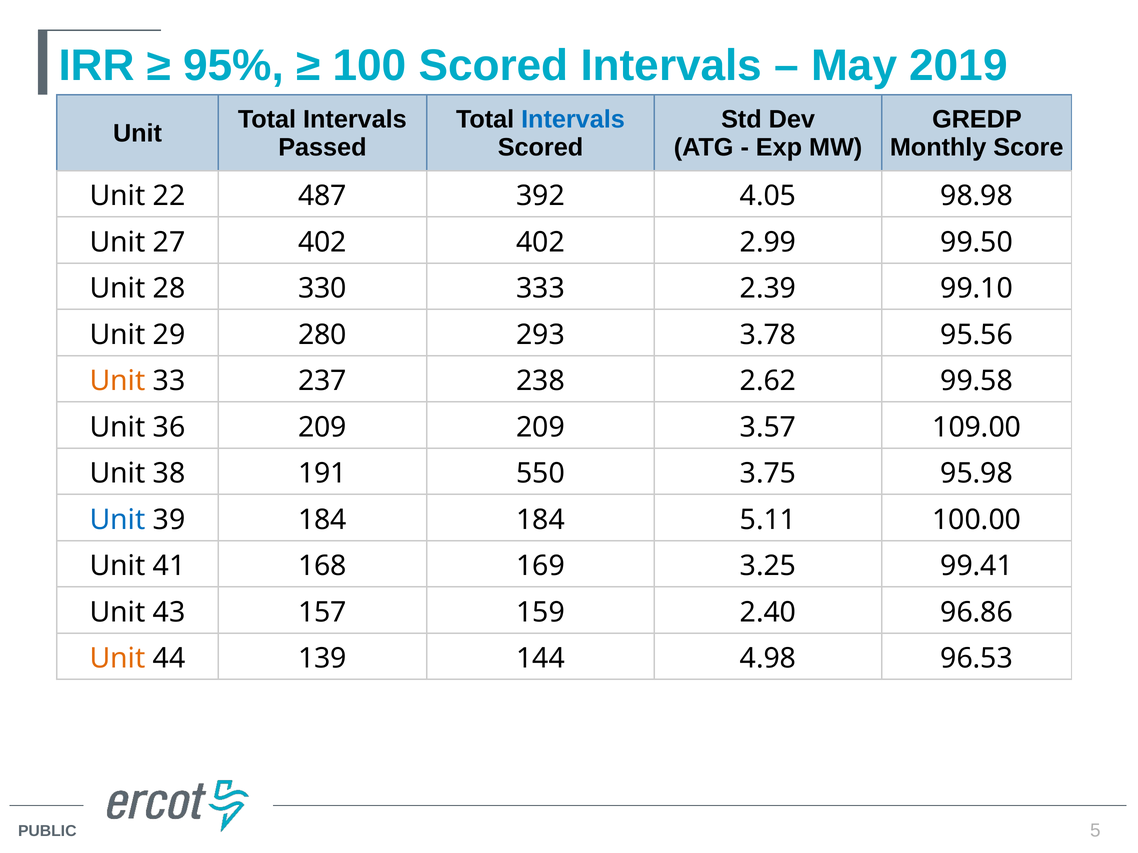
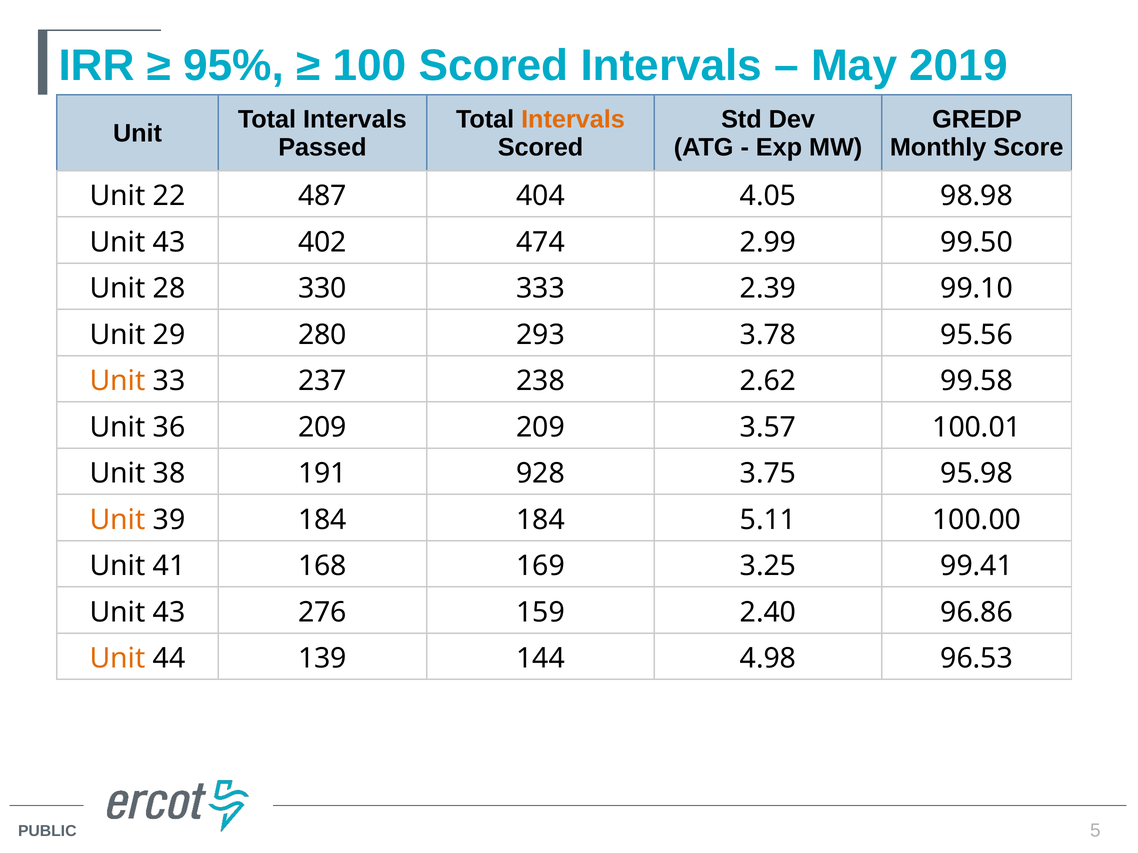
Intervals at (573, 120) colour: blue -> orange
392: 392 -> 404
27 at (169, 242): 27 -> 43
402 402: 402 -> 474
109.00: 109.00 -> 100.01
550: 550 -> 928
Unit at (118, 520) colour: blue -> orange
157: 157 -> 276
